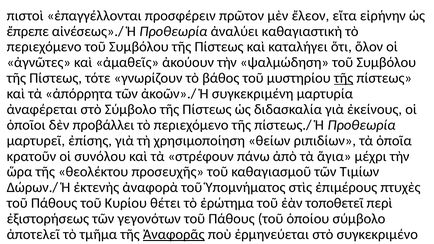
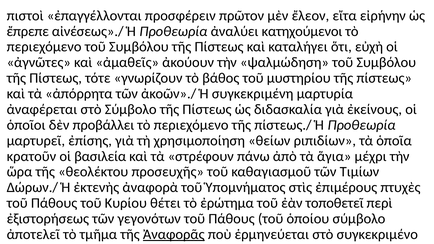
καθαγιαστικὴ: καθαγιαστικὴ -> κατηχούμενοι
ὅλον: ὅλον -> εὐχὴ
τῆς at (344, 78) underline: present -> none
συνόλου: συνόλου -> βασιλεία
